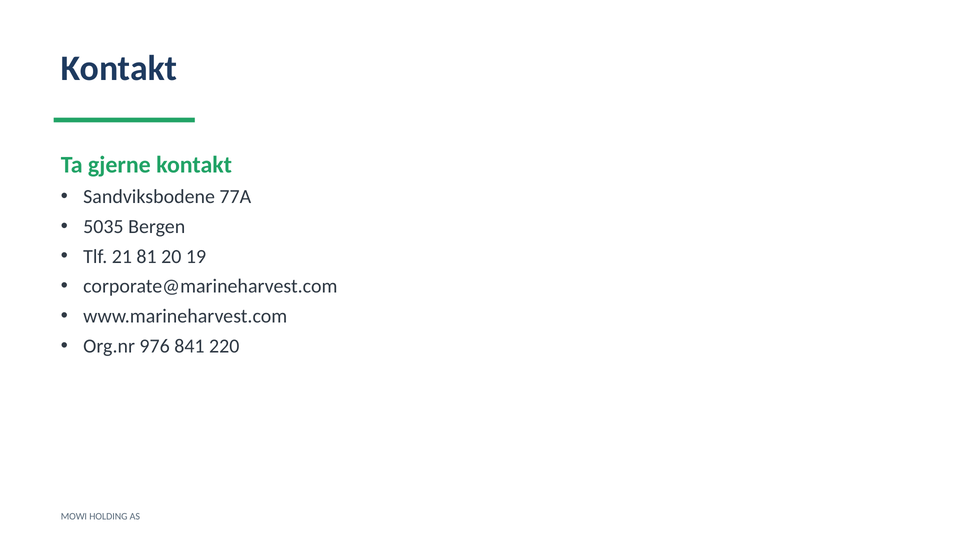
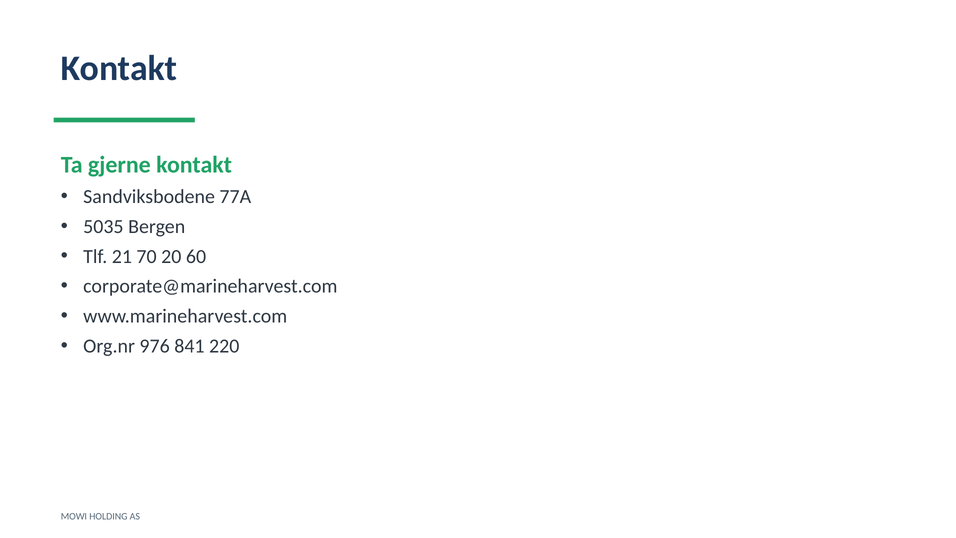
81: 81 -> 70
19: 19 -> 60
